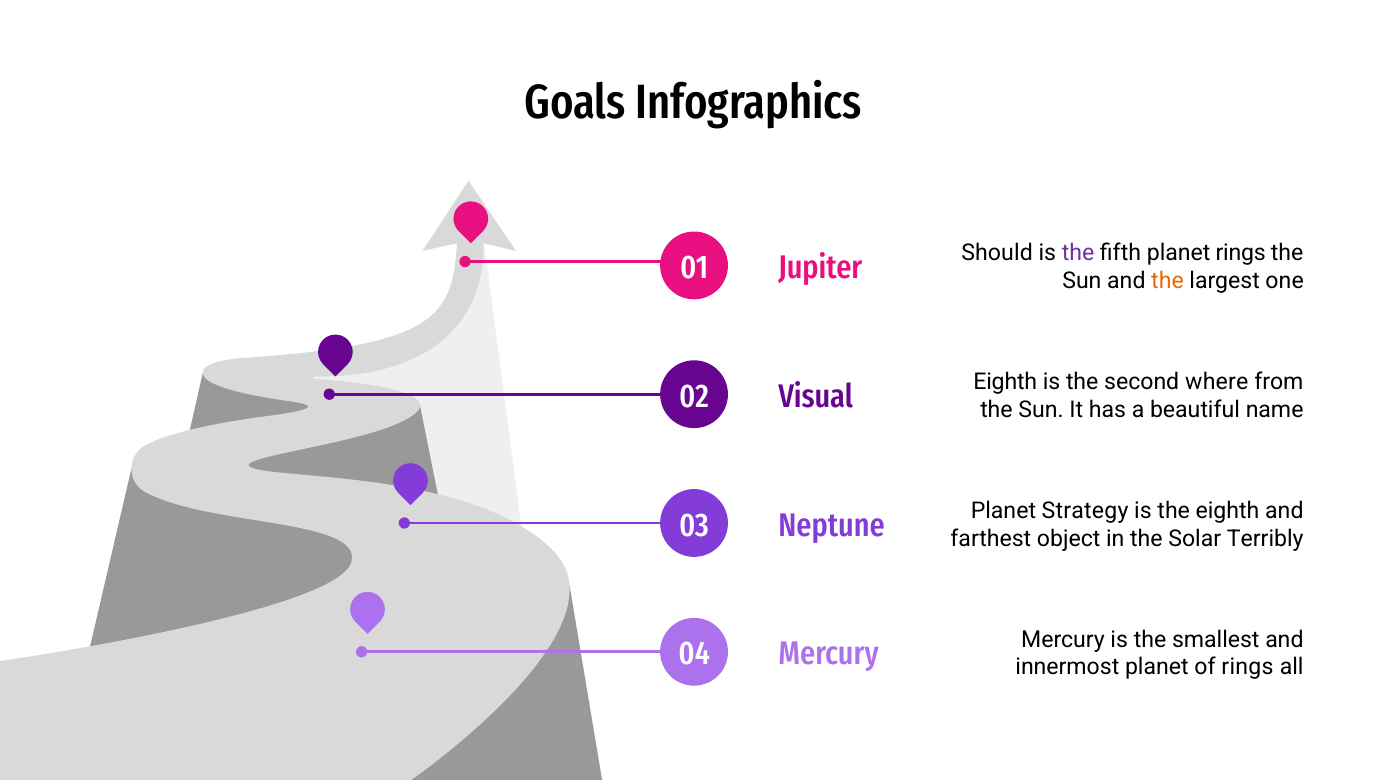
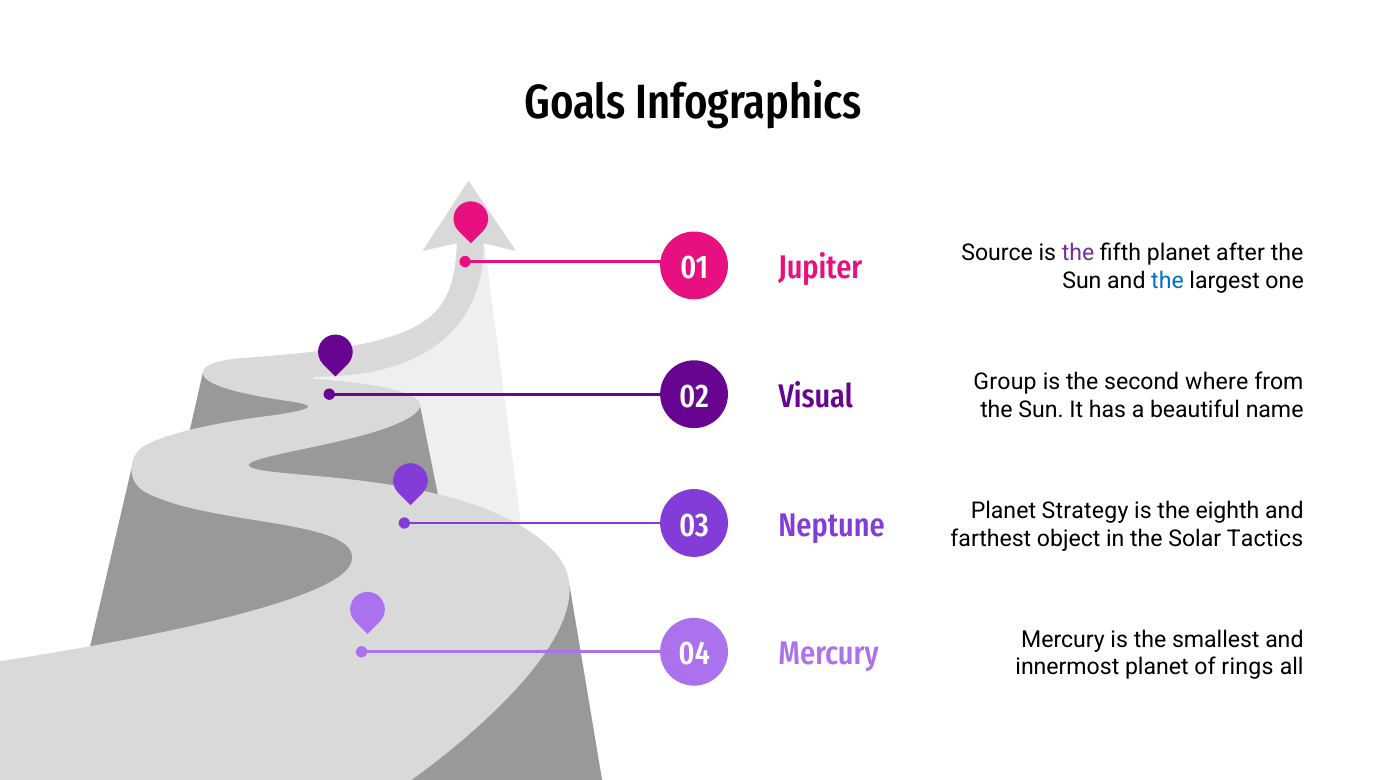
Should: Should -> Source
planet rings: rings -> after
the at (1167, 281) colour: orange -> blue
02 Eighth: Eighth -> Group
Terribly: Terribly -> Tactics
